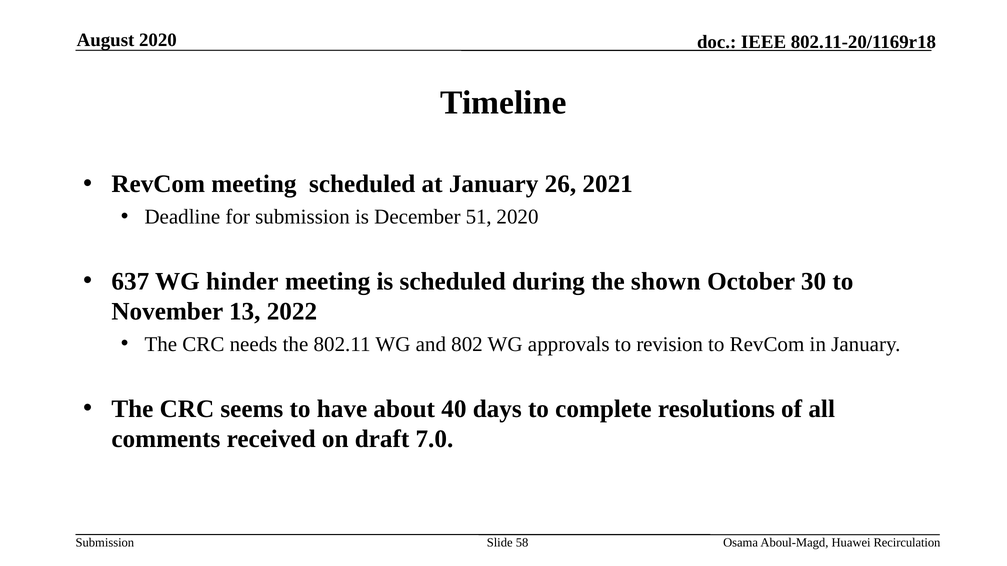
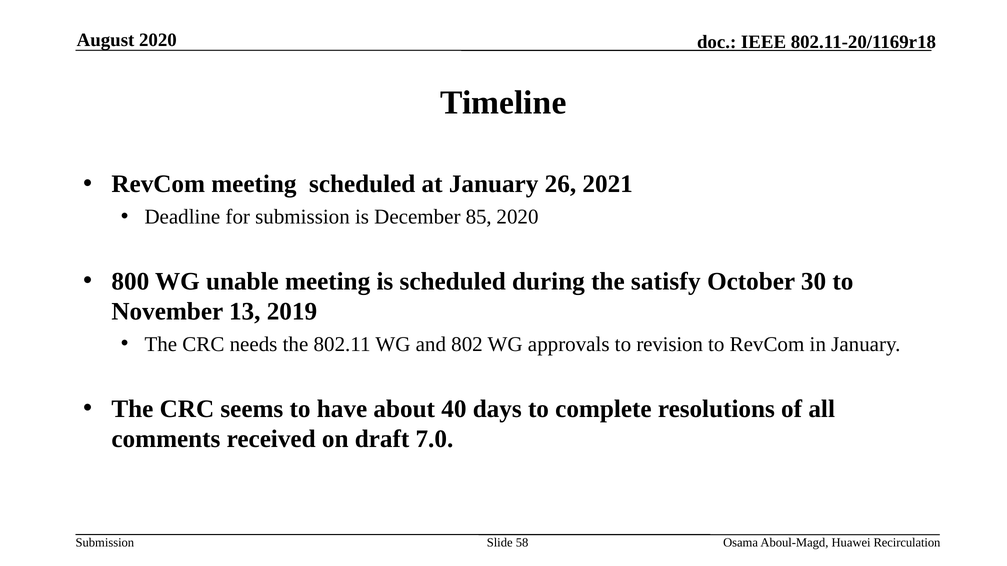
51: 51 -> 85
637: 637 -> 800
hinder: hinder -> unable
shown: shown -> satisfy
2022: 2022 -> 2019
